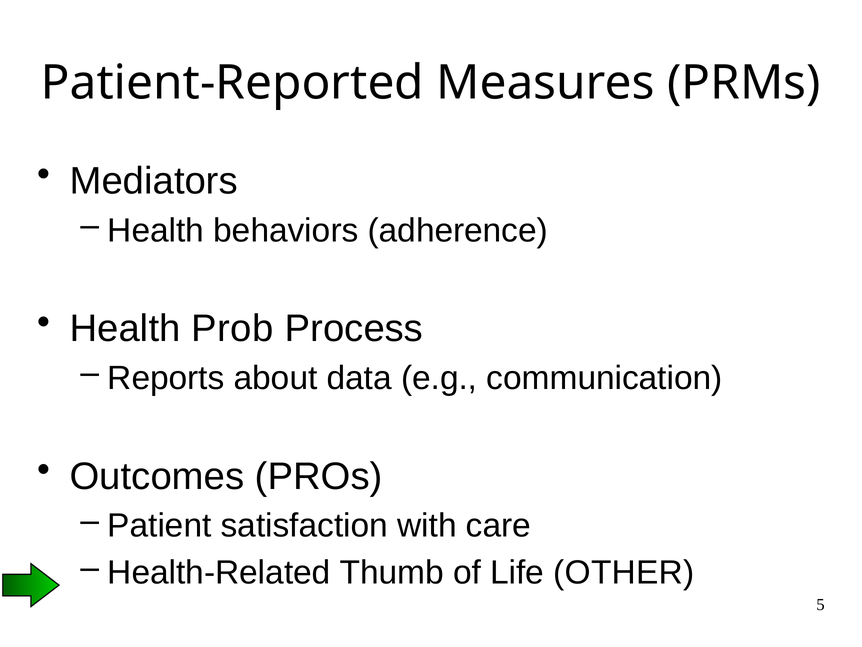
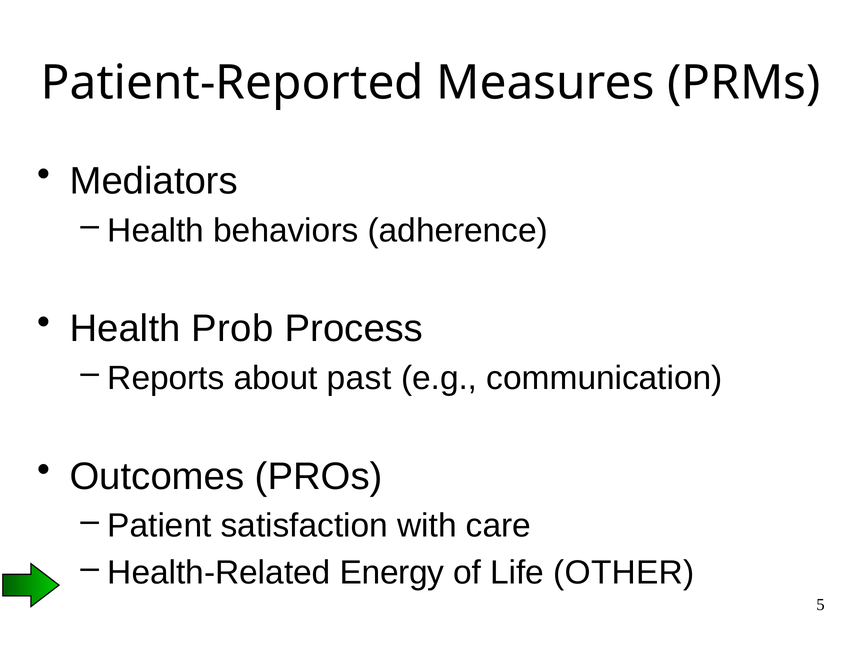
data: data -> past
Thumb: Thumb -> Energy
